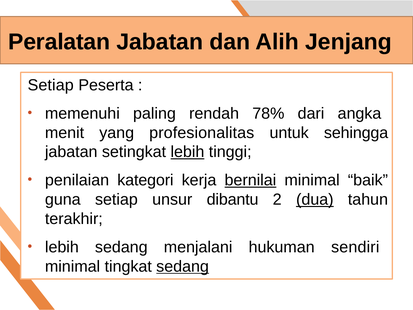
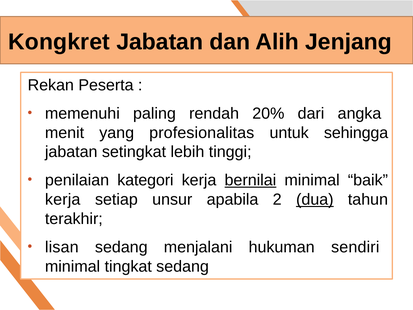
Peralatan: Peralatan -> Kongkret
Setiap at (51, 85): Setiap -> Rekan
78%: 78% -> 20%
lebih at (187, 152) underline: present -> none
guna at (63, 199): guna -> kerja
dibantu: dibantu -> apabila
lebih at (62, 247): lebih -> lisan
sedang at (183, 266) underline: present -> none
